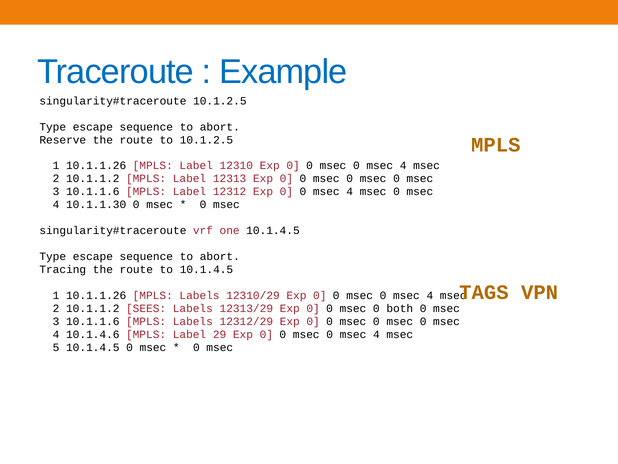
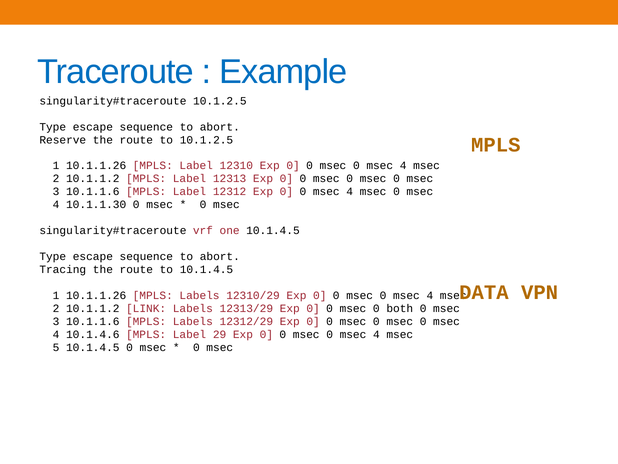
TAGS: TAGS -> DATA
SEES: SEES -> LINK
